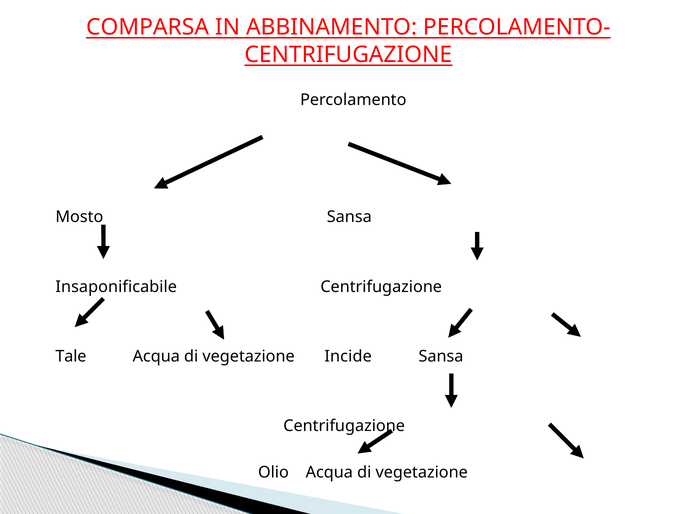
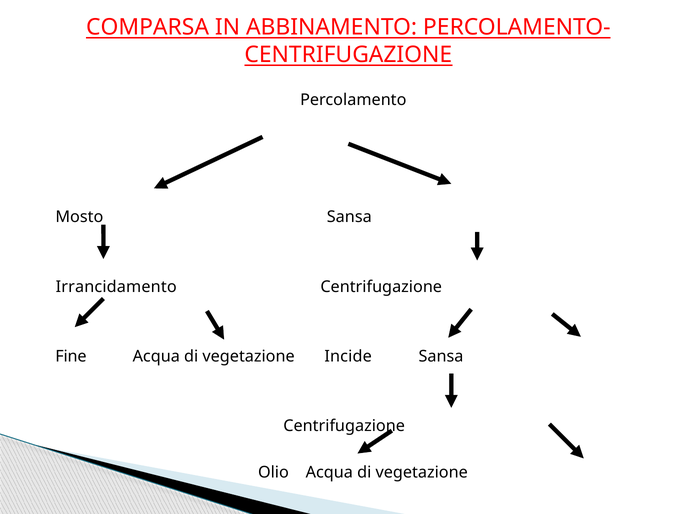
Insaponificabile: Insaponificabile -> Irrancidamento
Tale: Tale -> Fine
